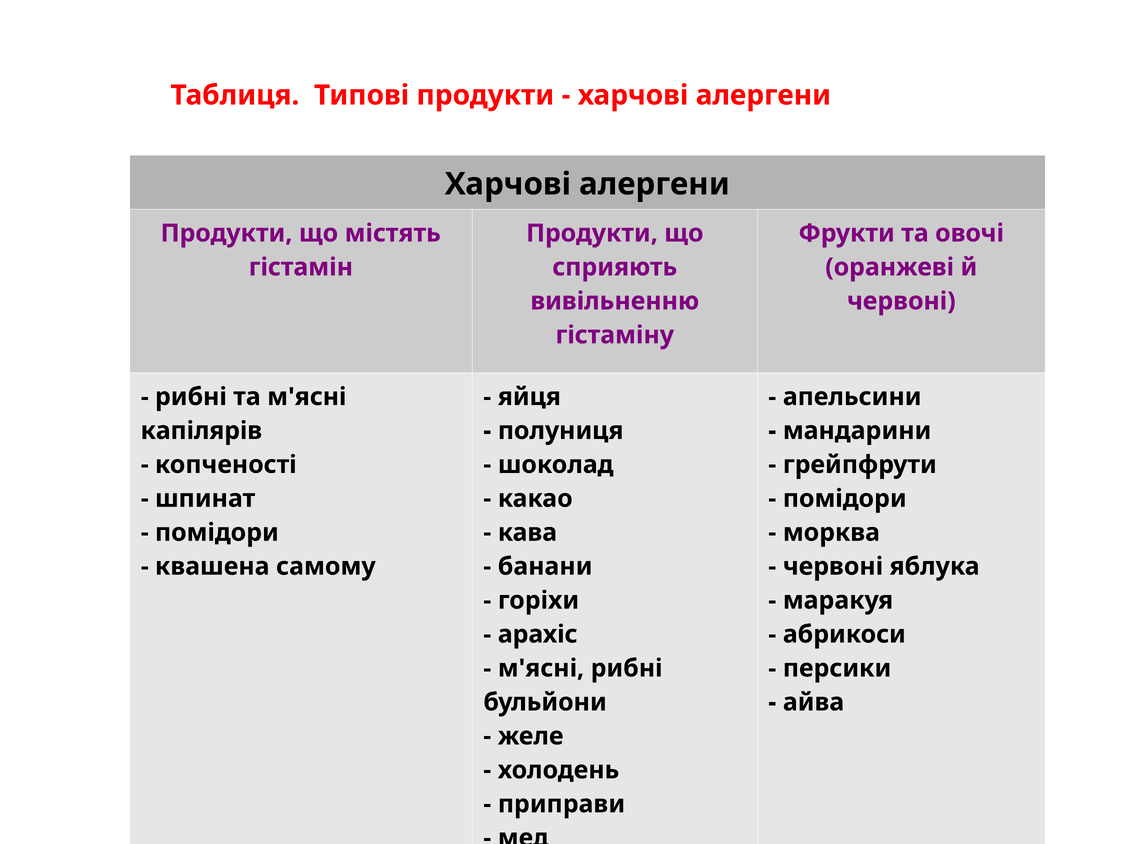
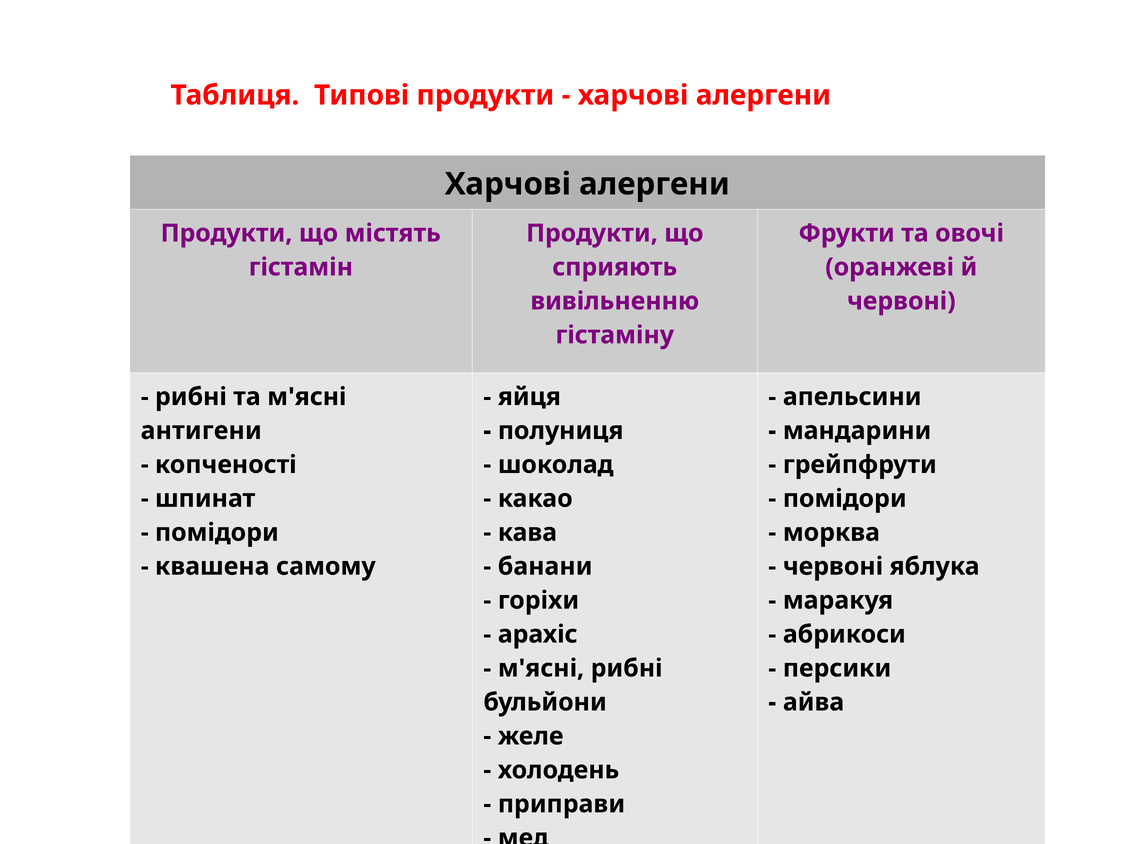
капілярів: капілярів -> антигени
